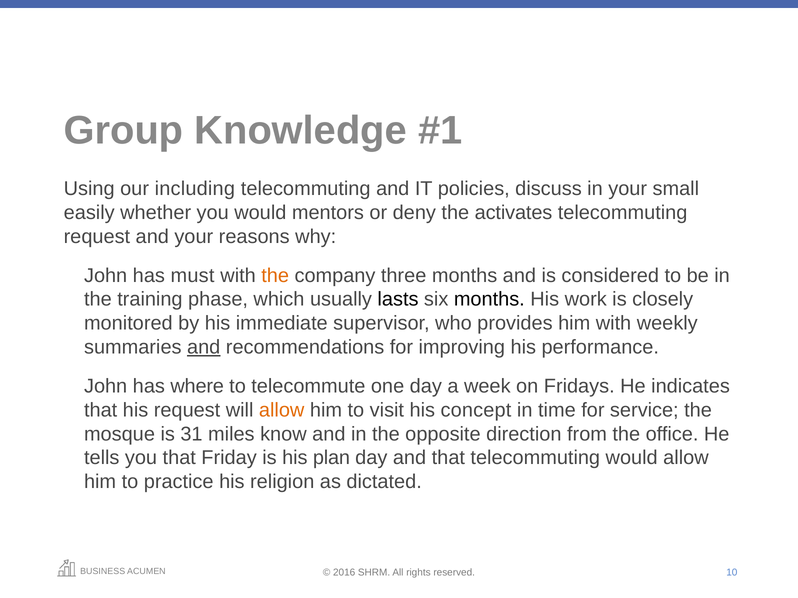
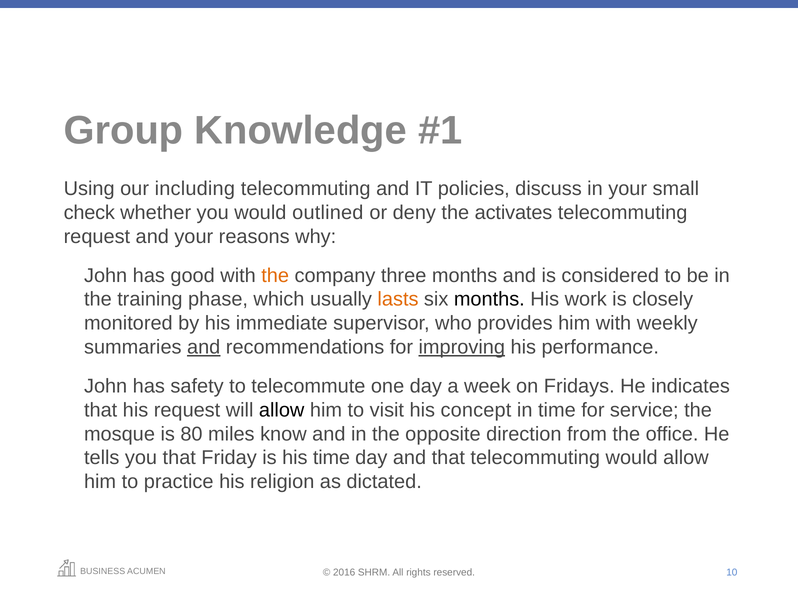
easily: easily -> check
mentors: mentors -> outlined
must: must -> good
lasts colour: black -> orange
improving underline: none -> present
where: where -> safety
allow at (282, 410) colour: orange -> black
31: 31 -> 80
his plan: plan -> time
